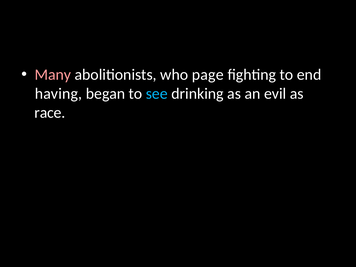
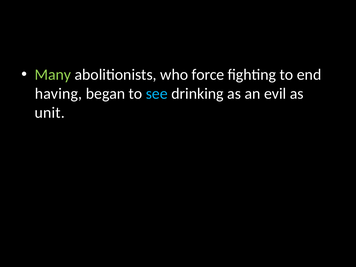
Many colour: pink -> light green
page: page -> force
race: race -> unit
